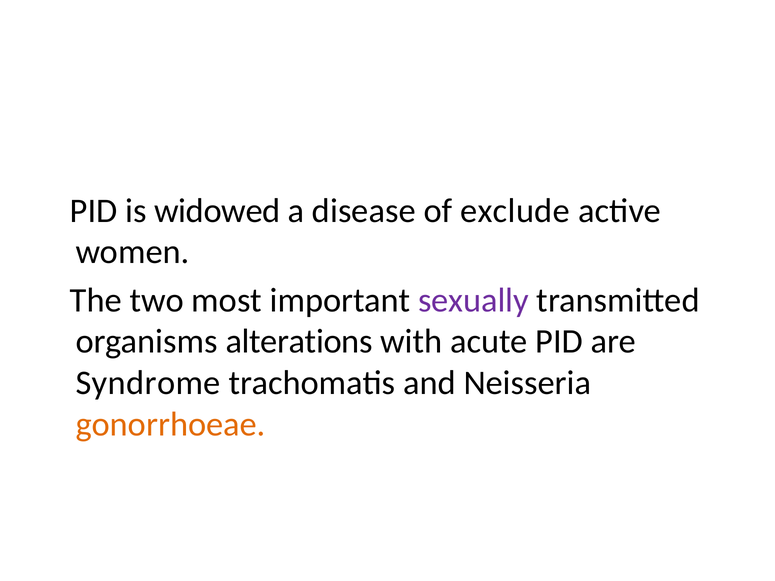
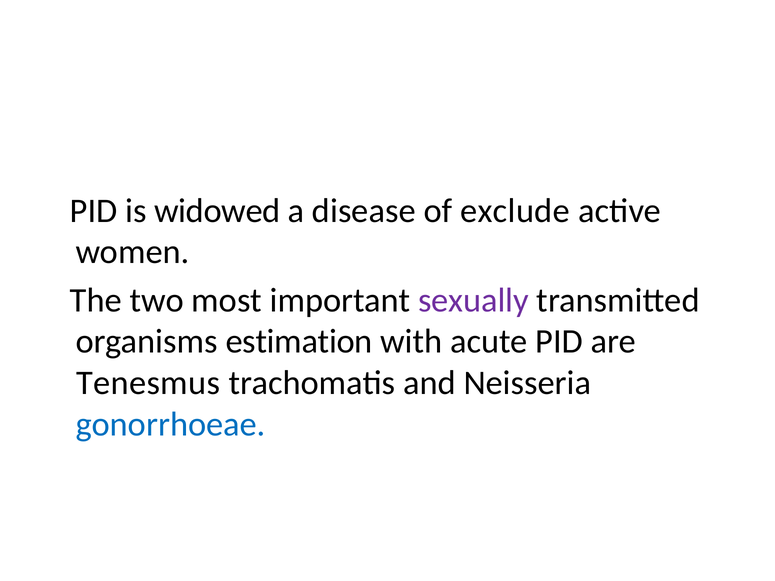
alterations: alterations -> estimation
Syndrome: Syndrome -> Tenesmus
gonorrhoeae colour: orange -> blue
